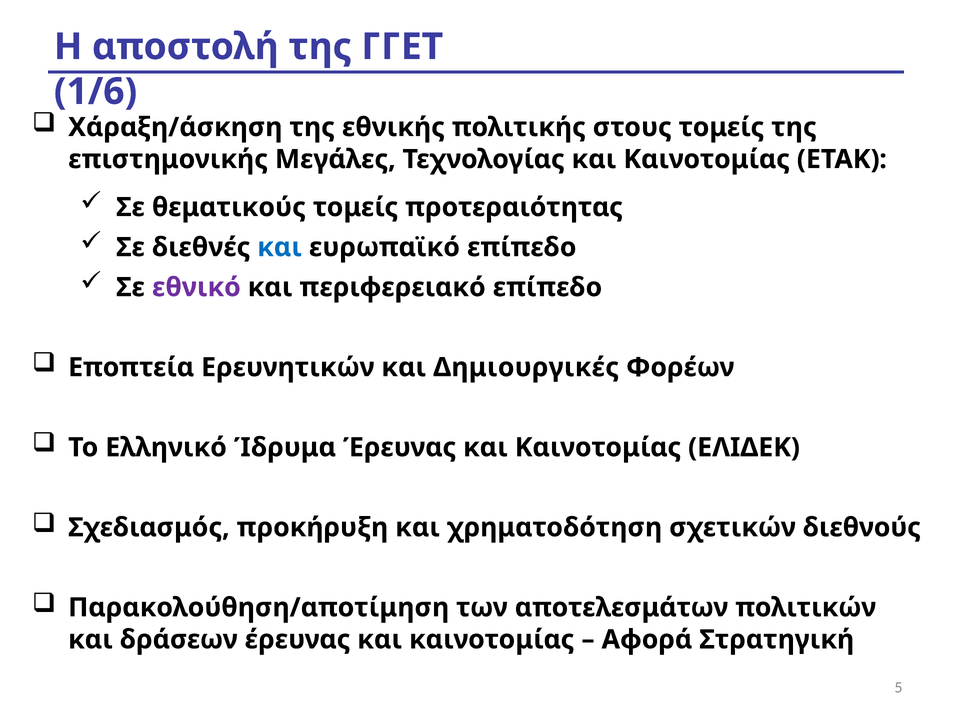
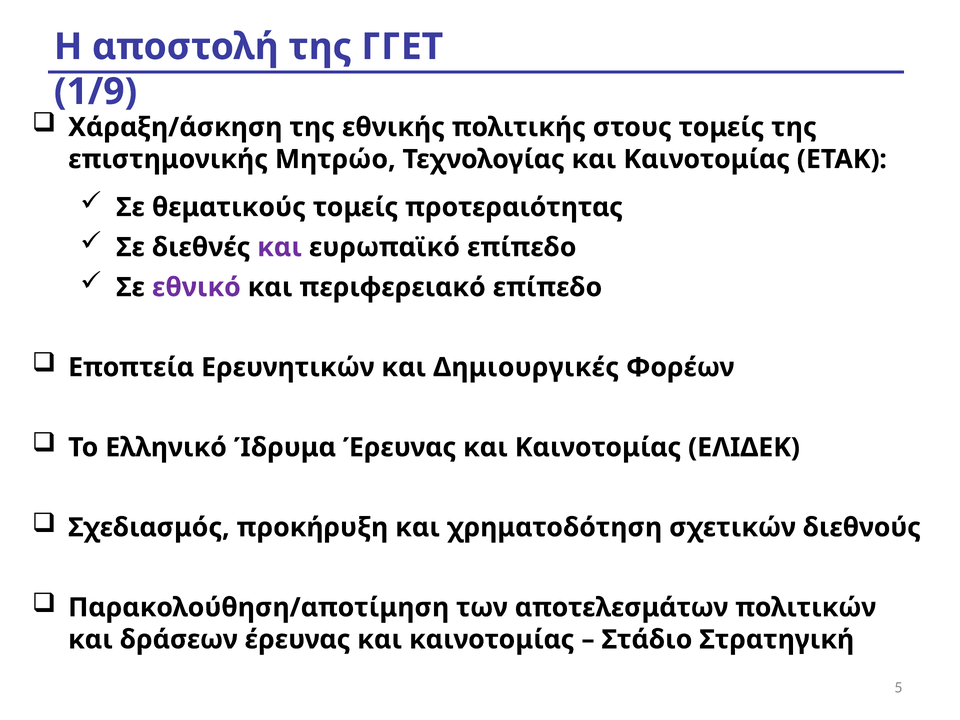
1/6: 1/6 -> 1/9
Μεγάλες: Μεγάλες -> Μητρώο
και at (280, 247) colour: blue -> purple
Αφορά: Αφορά -> Στάδιο
